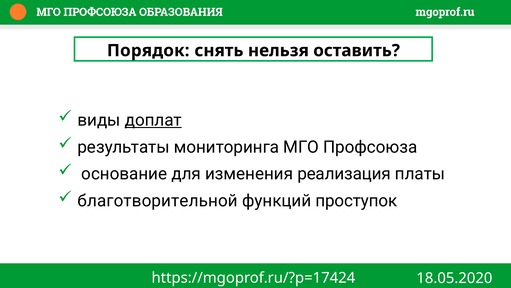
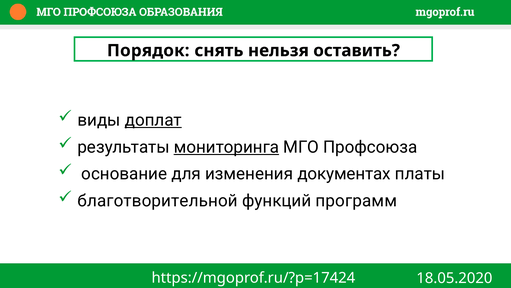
мониторинга underline: none -> present
реализация: реализация -> документах
проступок: проступок -> программ
